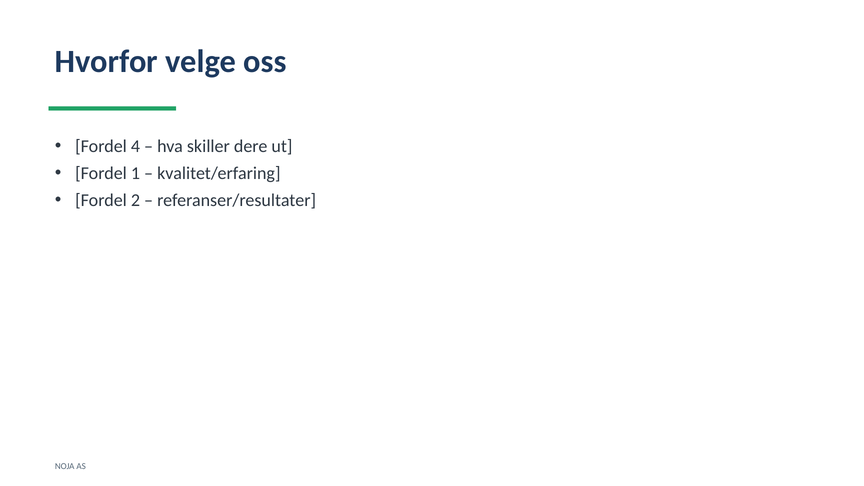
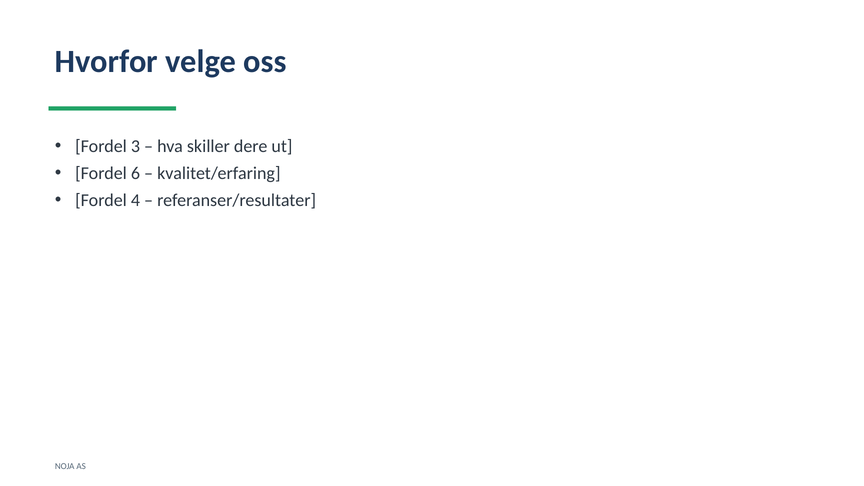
4: 4 -> 3
1: 1 -> 6
2: 2 -> 4
